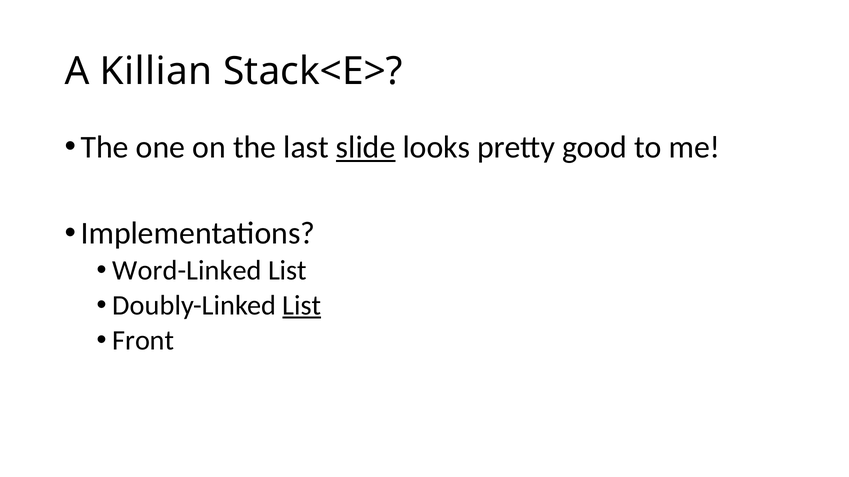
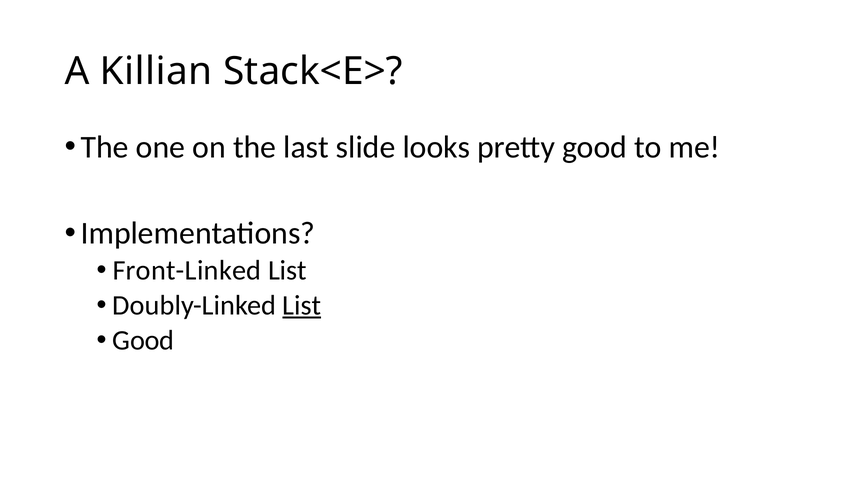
slide underline: present -> none
Word-Linked: Word-Linked -> Front-Linked
Front at (143, 341): Front -> Good
